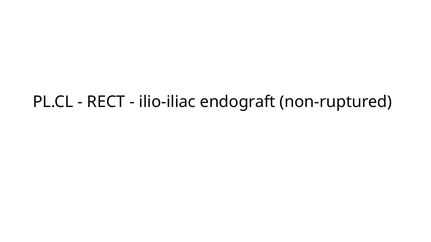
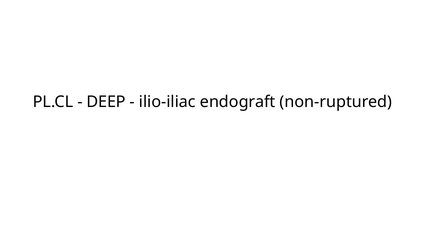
RECT: RECT -> DEEP
